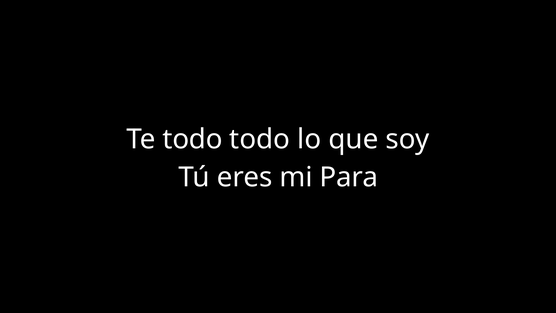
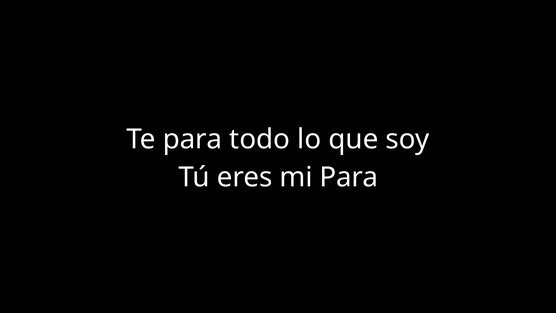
Te todo: todo -> para
